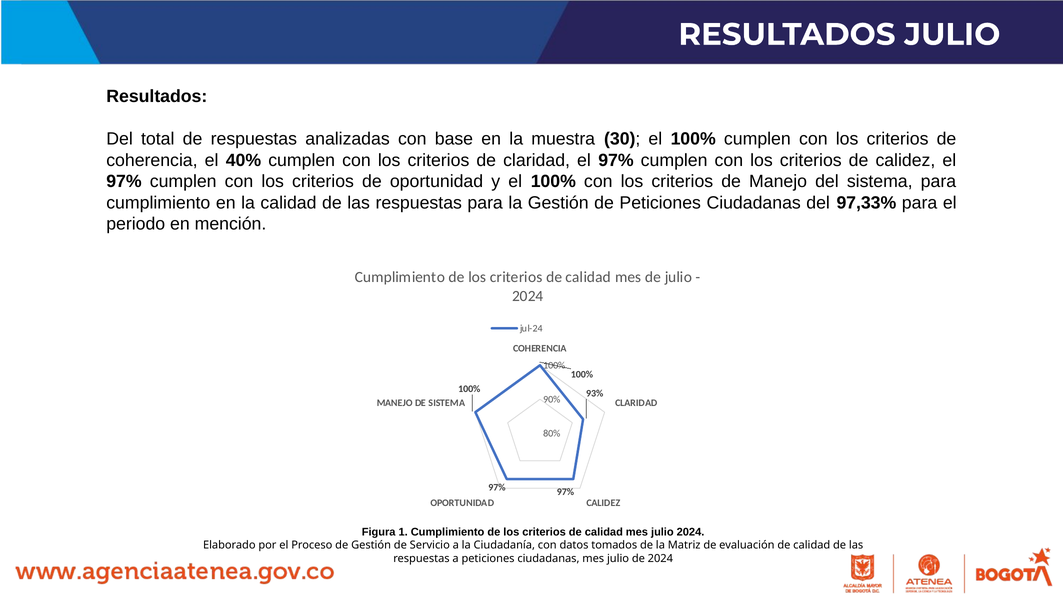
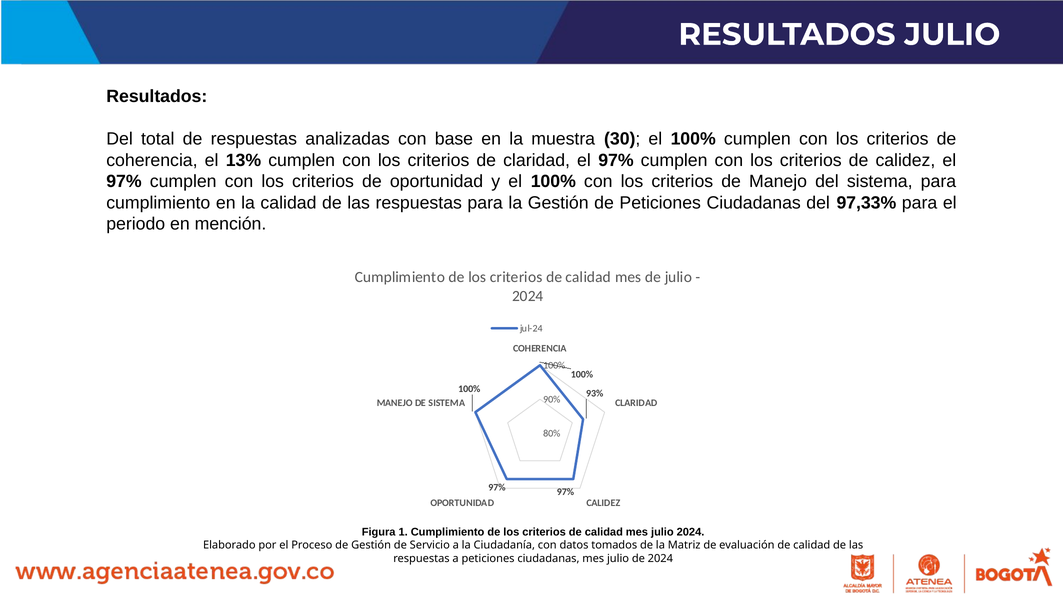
40%: 40% -> 13%
